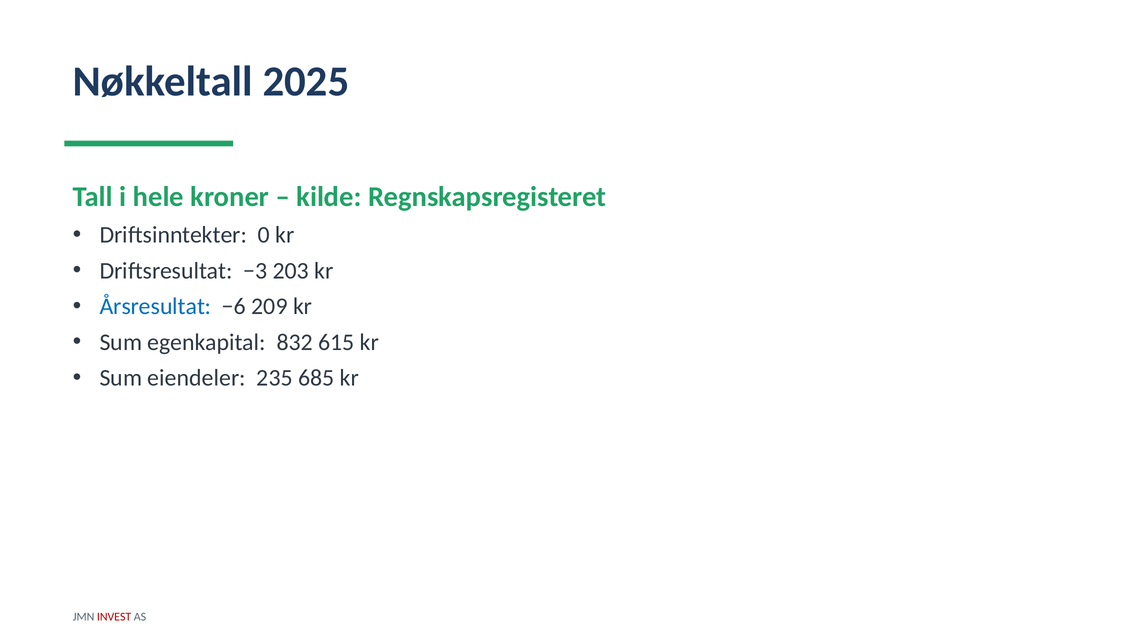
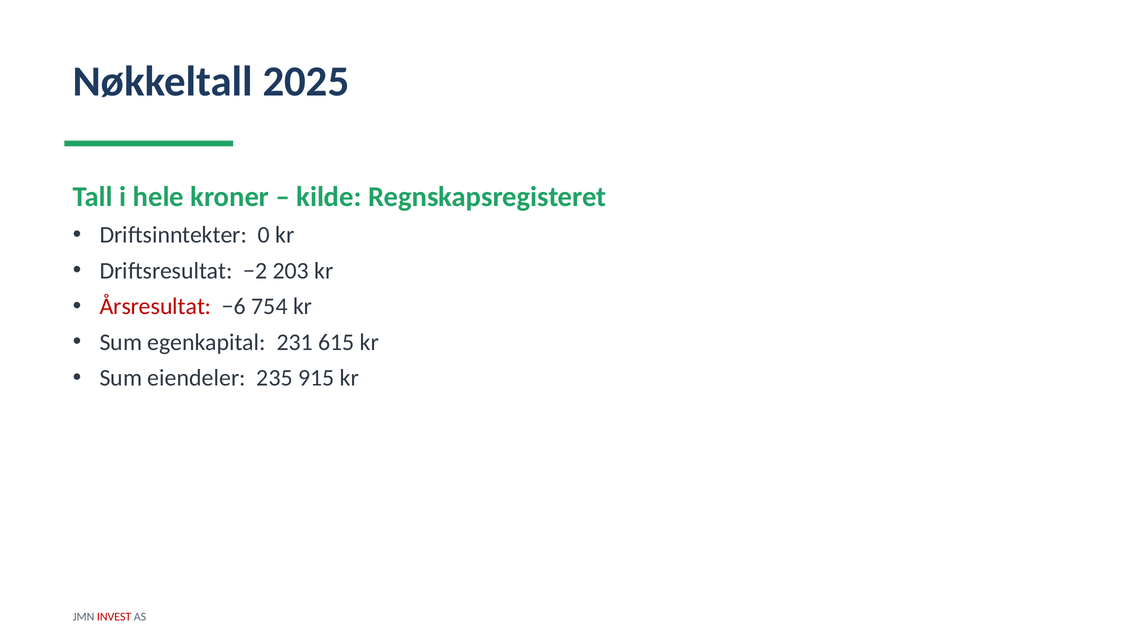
−3: −3 -> −2
Årsresultat colour: blue -> red
209: 209 -> 754
832: 832 -> 231
685: 685 -> 915
